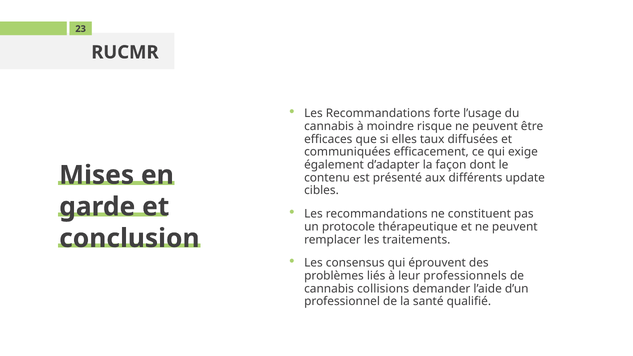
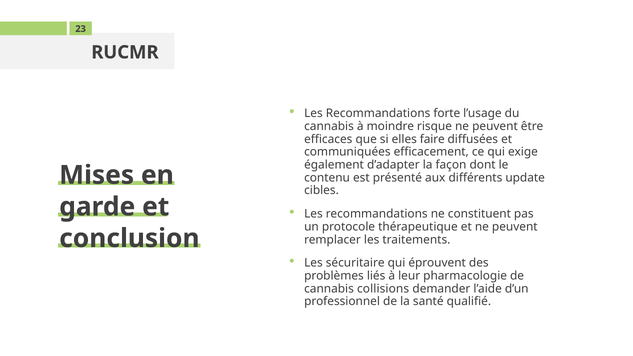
taux: taux -> faire
consensus: consensus -> sécuritaire
professionnels: professionnels -> pharmacologie
